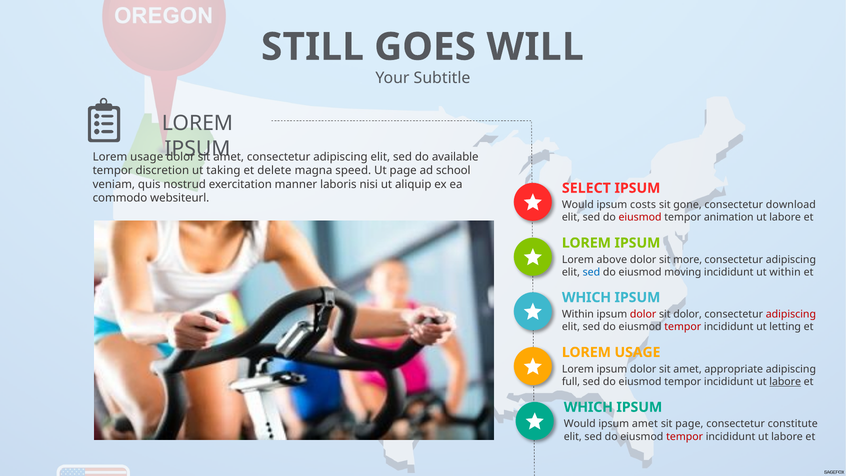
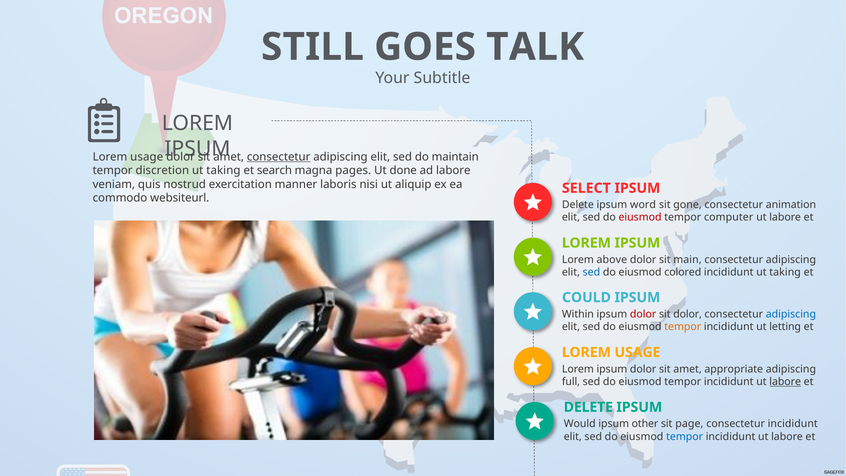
WILL: WILL -> TALK
consectetur at (279, 157) underline: none -> present
available: available -> maintain
delete: delete -> search
speed: speed -> pages
Ut page: page -> done
ad school: school -> labore
Would at (578, 205): Would -> Delete
costs: costs -> word
download: download -> animation
animation: animation -> computer
more: more -> main
moving: moving -> colored
incididunt ut within: within -> taking
WHICH at (586, 297): WHICH -> COULD
adipiscing at (791, 314) colour: red -> blue
tempor at (683, 327) colour: red -> orange
WHICH at (588, 407): WHICH -> DELETE
ipsum amet: amet -> other
consectetur constitute: constitute -> incididunt
tempor at (685, 436) colour: red -> blue
